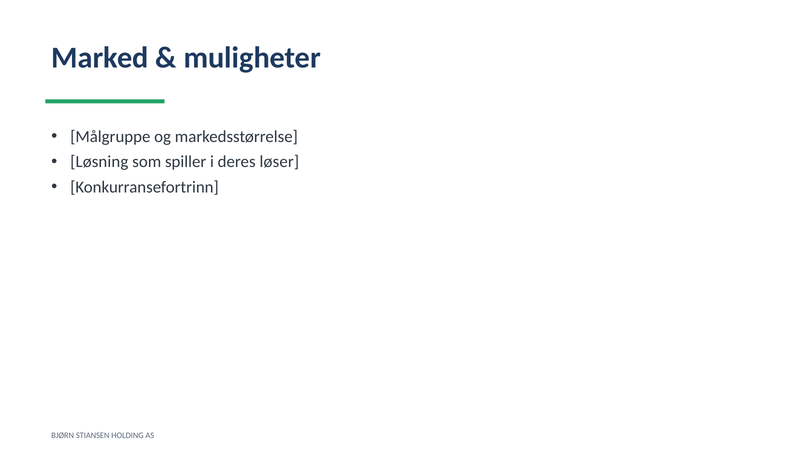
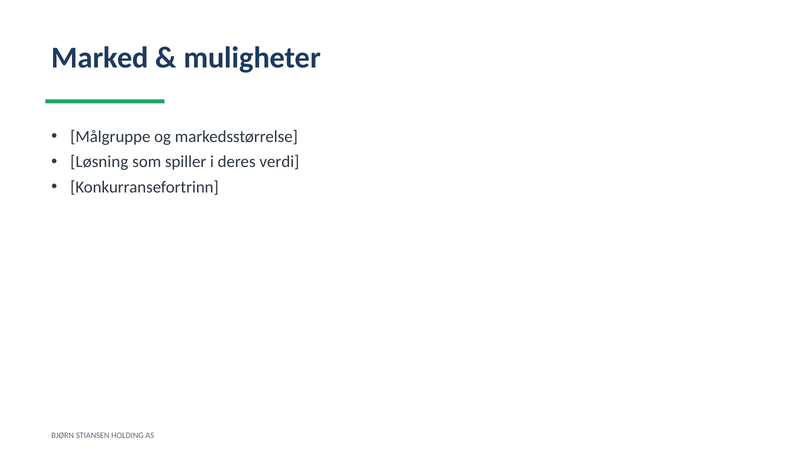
løser: løser -> verdi
